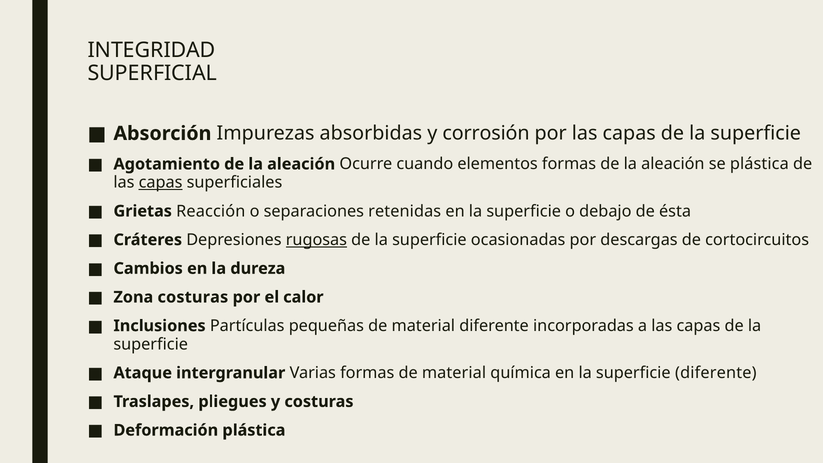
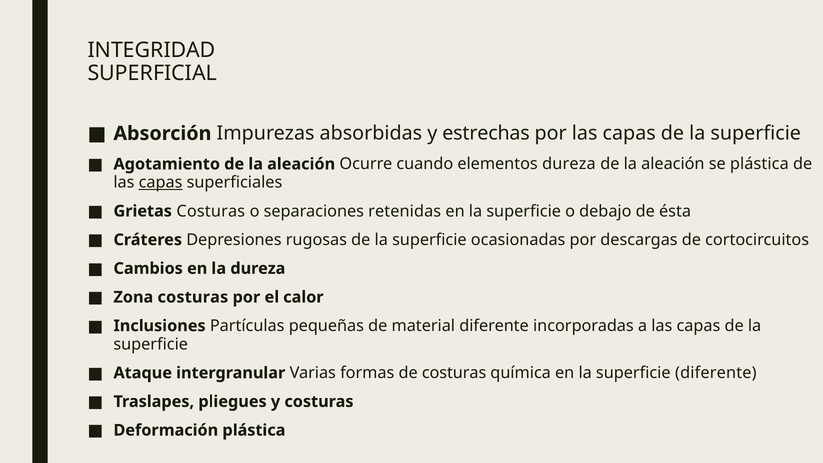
corrosión: corrosión -> estrechas
elementos formas: formas -> dureza
Grietas Reacción: Reacción -> Costuras
rugosas underline: present -> none
formas de material: material -> costuras
